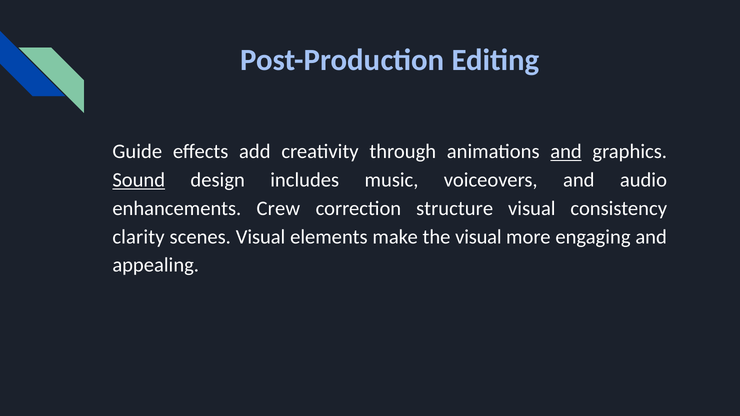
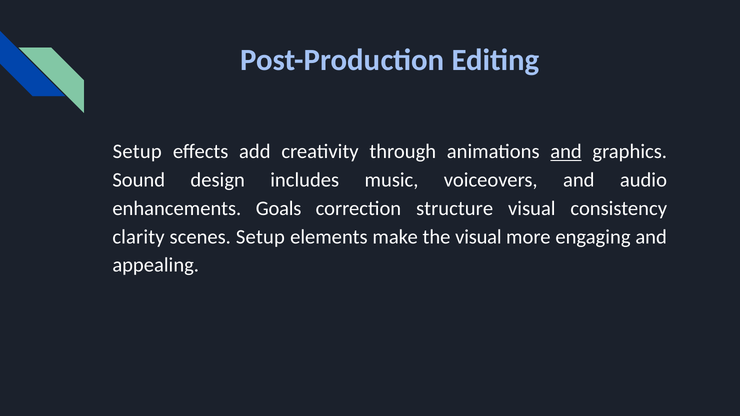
Guide at (137, 152): Guide -> Setup
Sound underline: present -> none
Crew: Crew -> Goals
scenes Visual: Visual -> Setup
